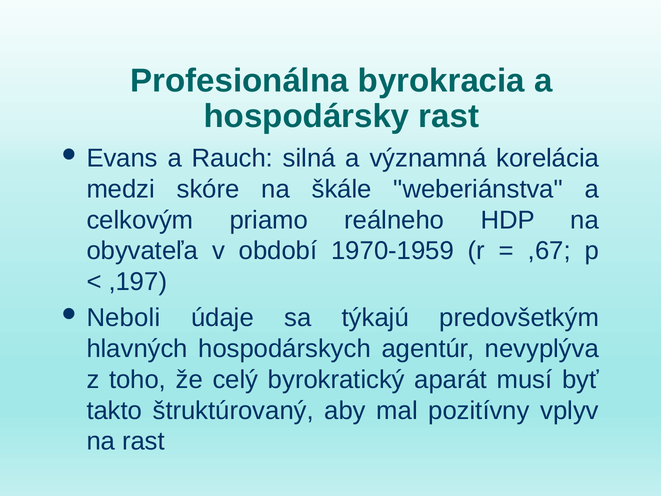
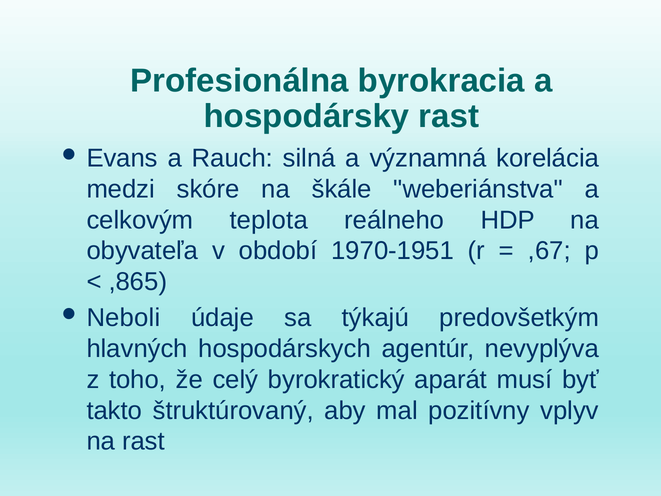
priamo: priamo -> teplota
1970-1959: 1970-1959 -> 1970-1951
,197: ,197 -> ,865
